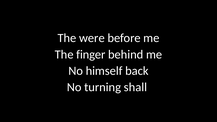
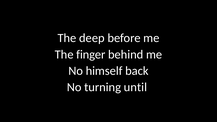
were: were -> deep
shall: shall -> until
